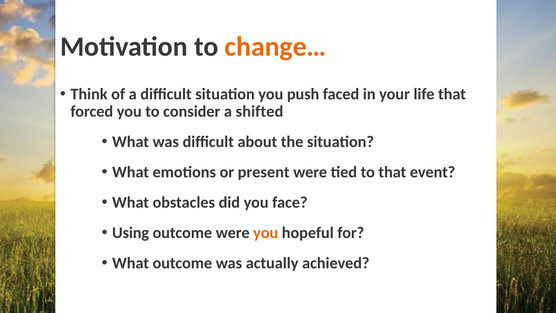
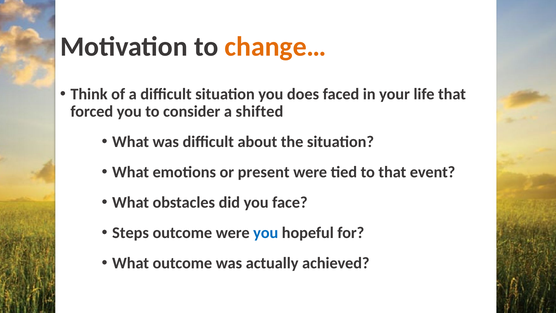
push: push -> does
Using: Using -> Steps
you at (266, 233) colour: orange -> blue
